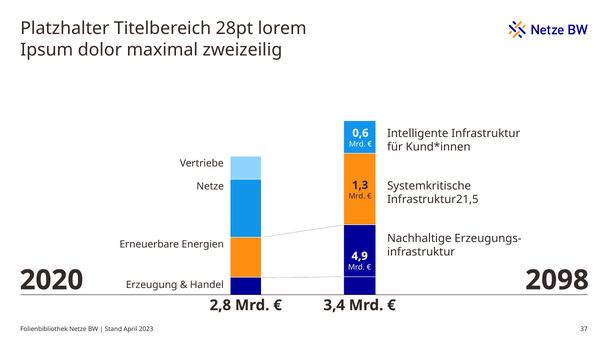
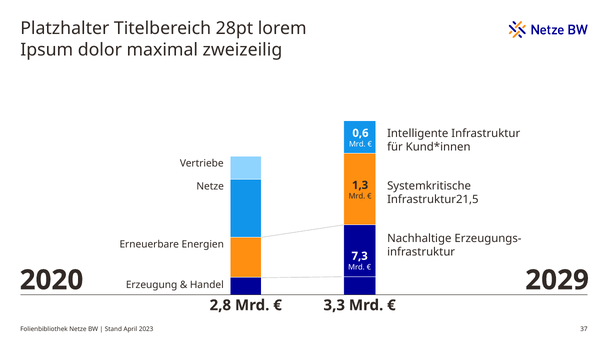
4,9: 4,9 -> 7,3
2098: 2098 -> 2029
3,4: 3,4 -> 3,3
